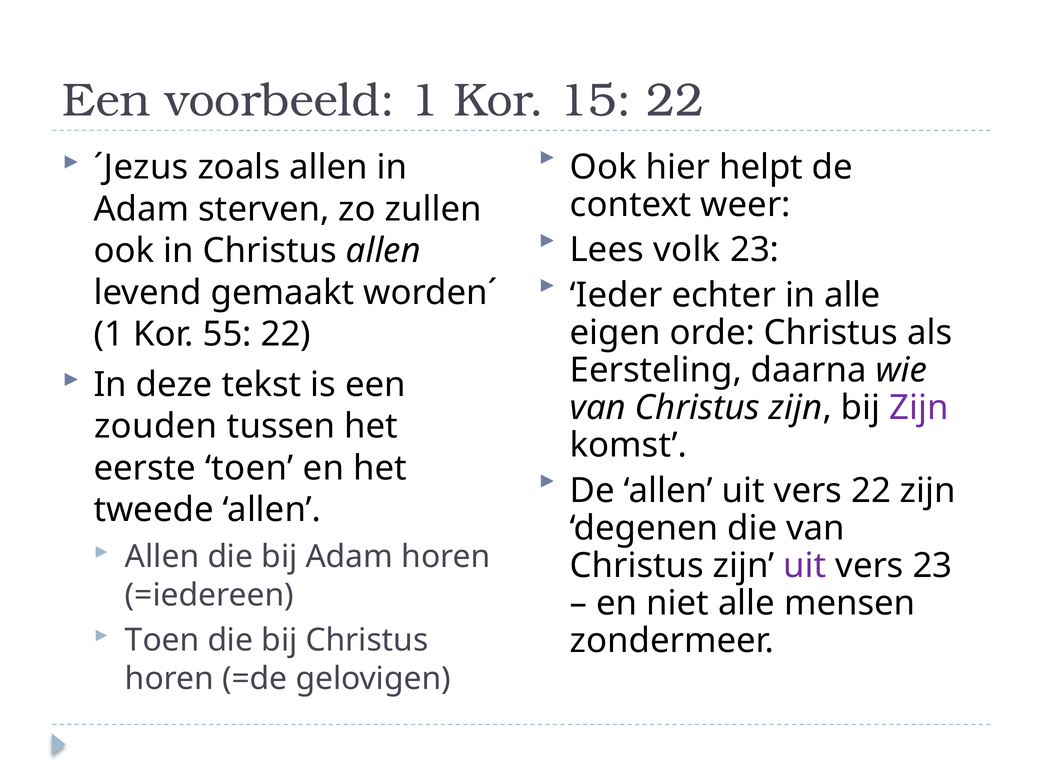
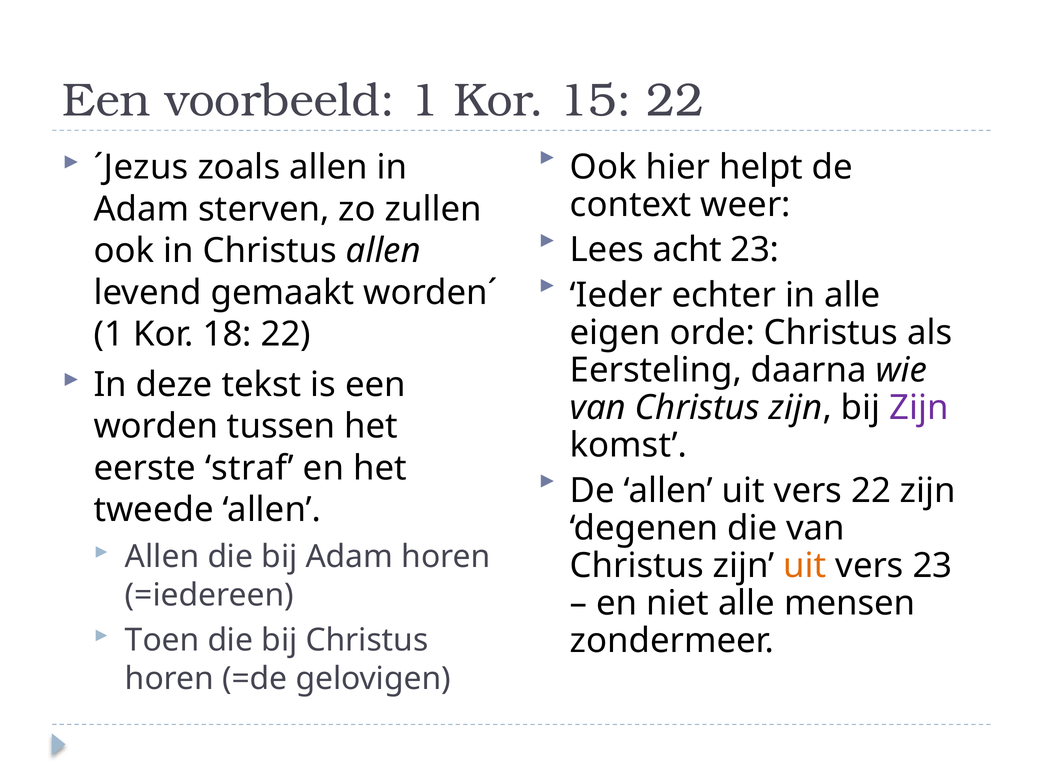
volk: volk -> acht
55: 55 -> 18
zouden: zouden -> worden
eerste toen: toen -> straf
uit at (805, 566) colour: purple -> orange
